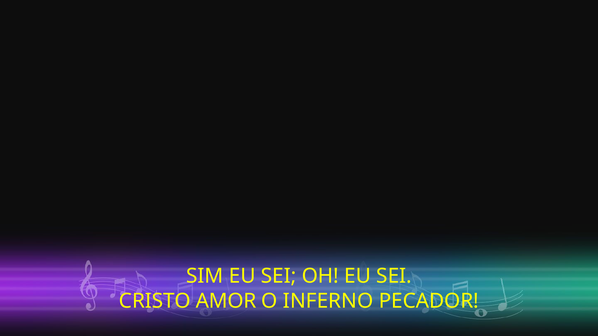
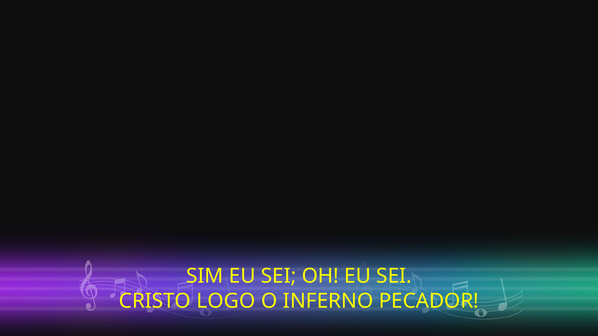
AMOR: AMOR -> LOGO
